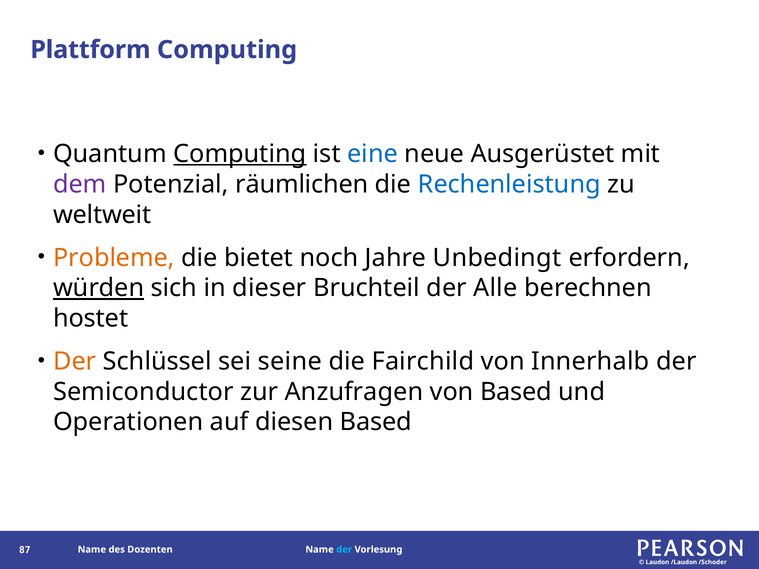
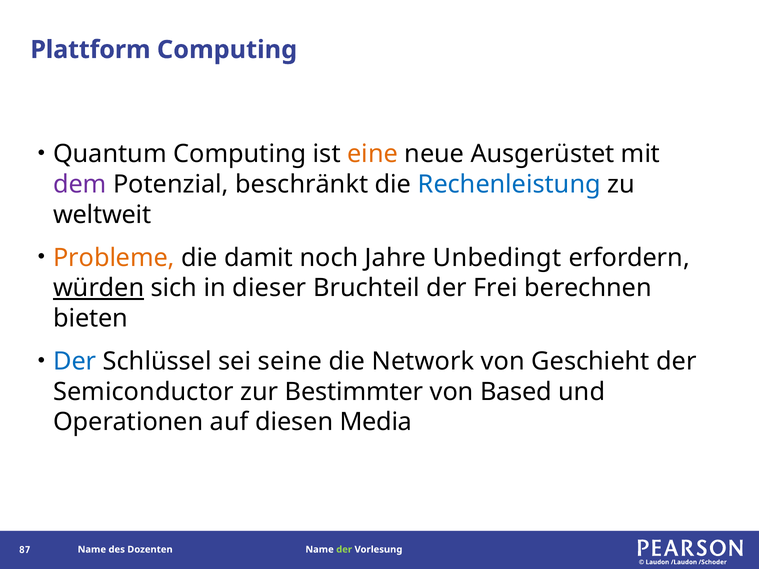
Computing at (240, 154) underline: present -> none
eine colour: blue -> orange
räumlichen: räumlichen -> beschränkt
bietet: bietet -> damit
Alle: Alle -> Frei
hostet: hostet -> bieten
Der at (75, 362) colour: orange -> blue
Fairchild: Fairchild -> Network
Innerhalb: Innerhalb -> Geschieht
Anzufragen: Anzufragen -> Bestimmter
diesen Based: Based -> Media
der at (344, 550) colour: light blue -> light green
